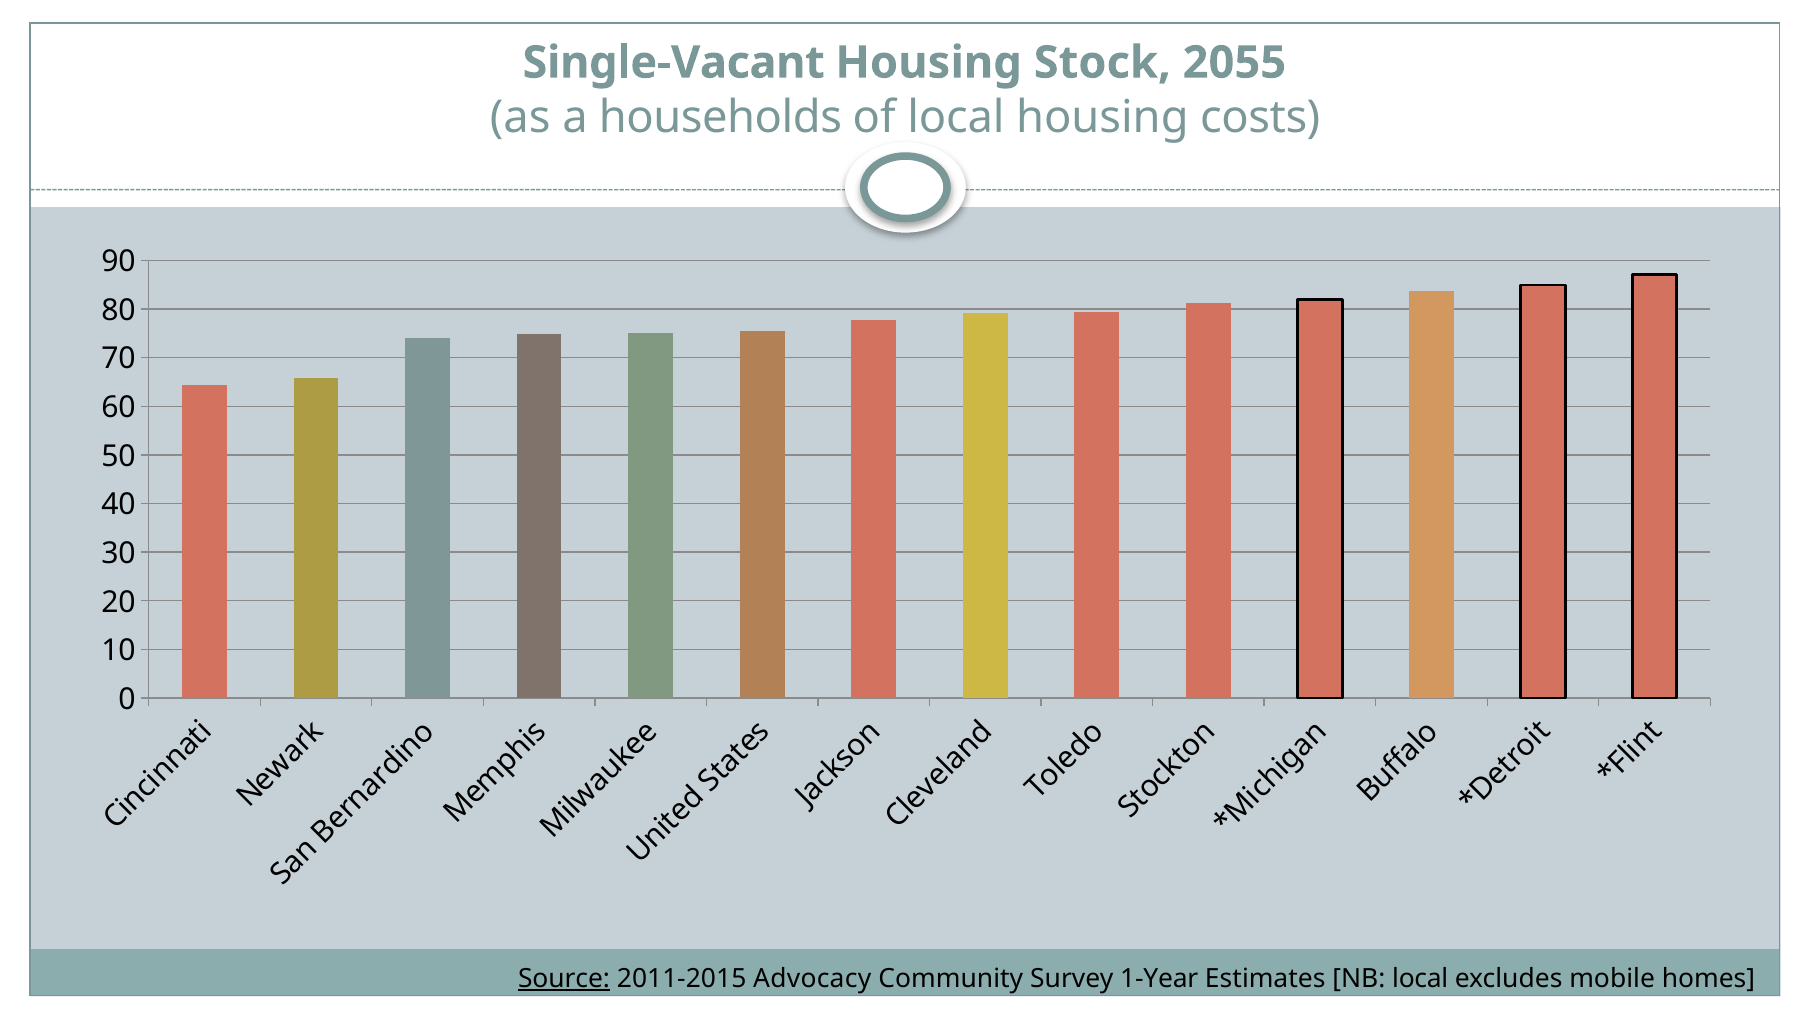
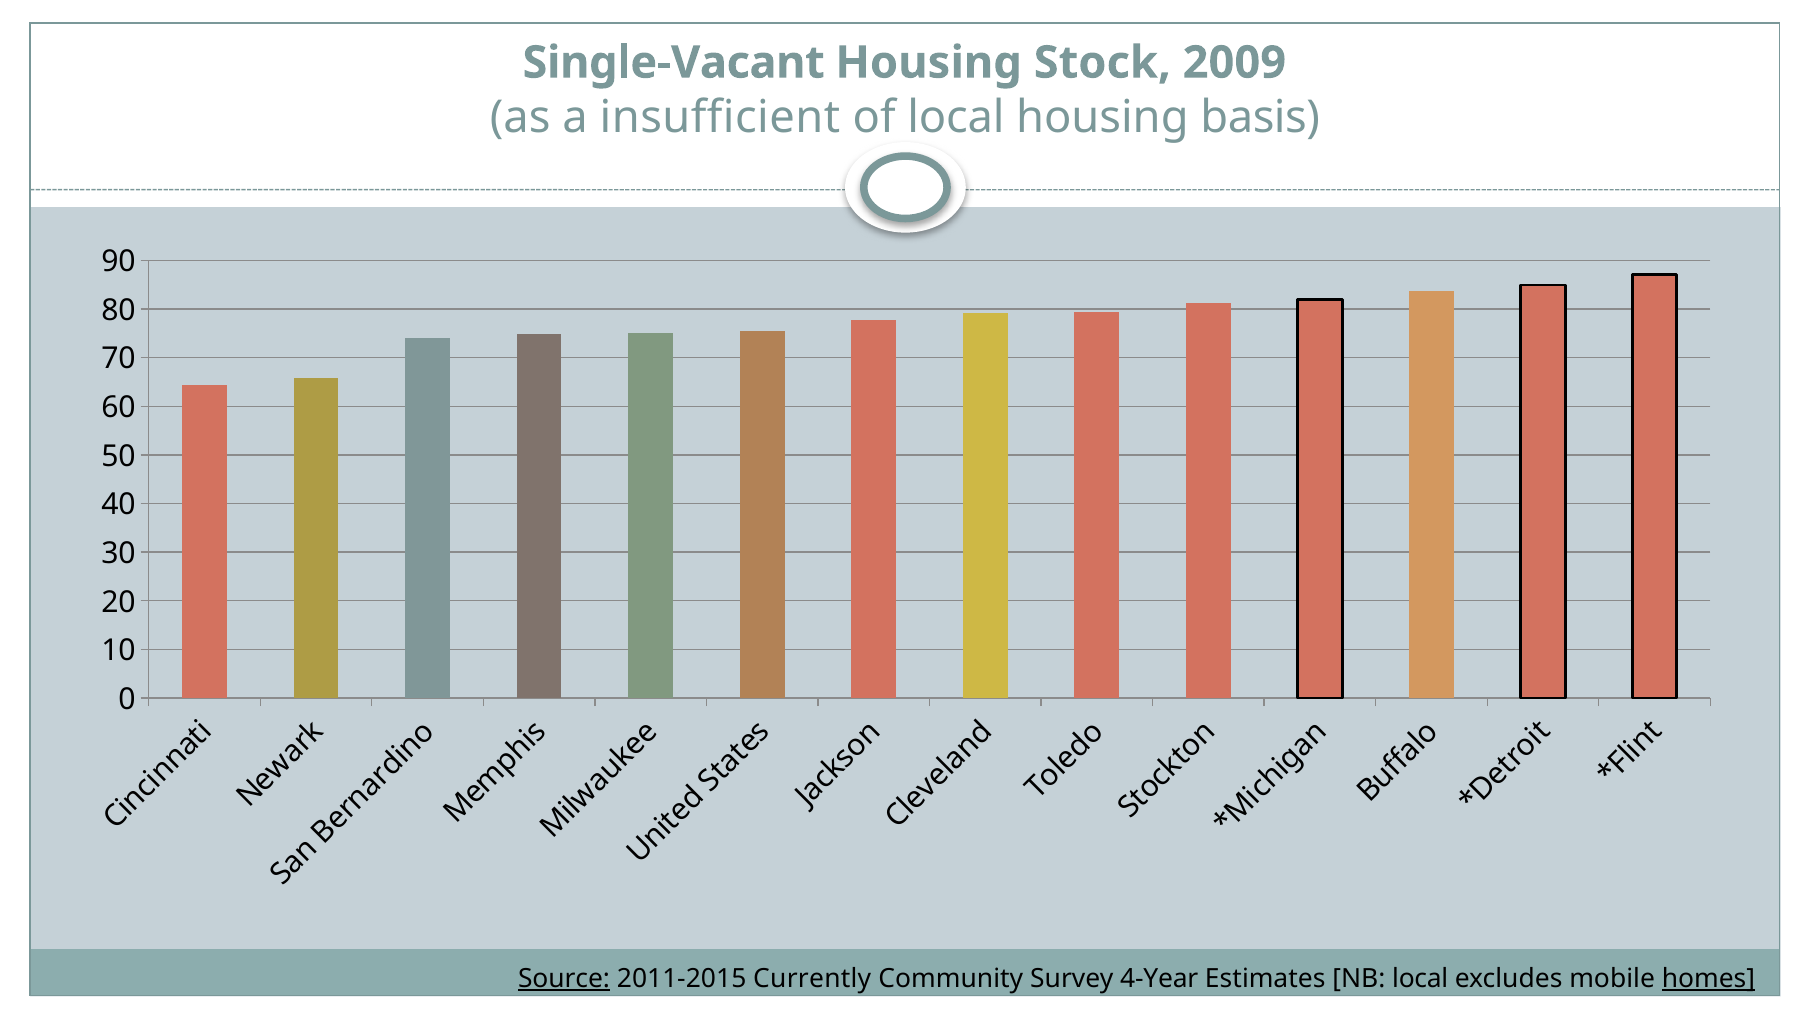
2055: 2055 -> 2009
households: households -> insufficient
costs: costs -> basis
Advocacy: Advocacy -> Currently
1-Year: 1-Year -> 4-Year
homes underline: none -> present
